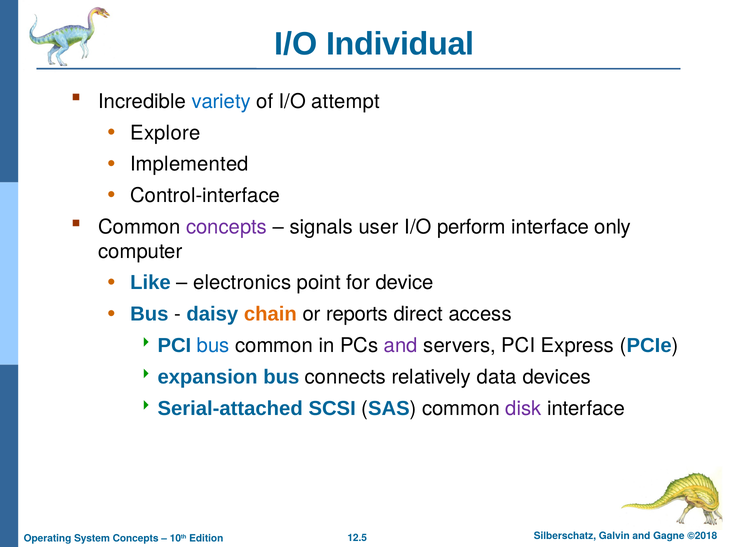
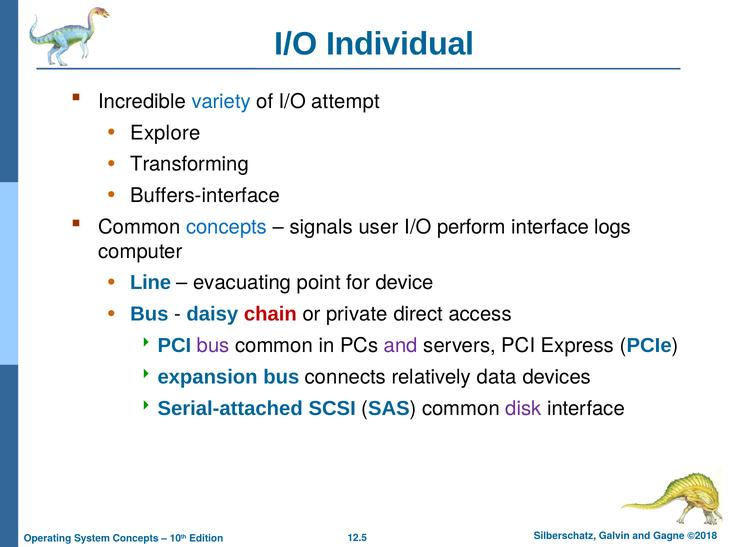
Implemented: Implemented -> Transforming
Control-interface: Control-interface -> Buffers-interface
concepts at (227, 227) colour: purple -> blue
only: only -> logs
Like: Like -> Line
electronics: electronics -> evacuating
chain colour: orange -> red
reports: reports -> private
bus at (213, 345) colour: blue -> purple
